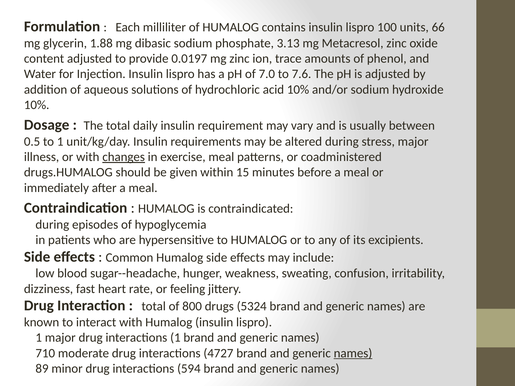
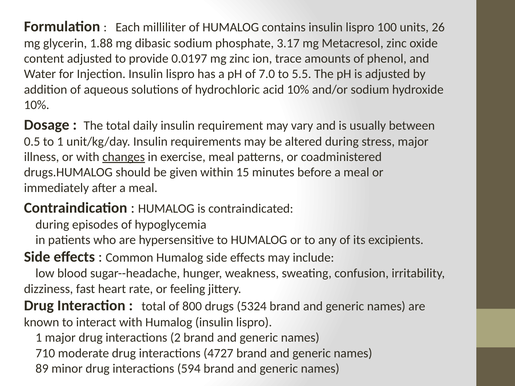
66: 66 -> 26
3.13: 3.13 -> 3.17
7.6: 7.6 -> 5.5
interactions 1: 1 -> 2
names at (353, 353) underline: present -> none
